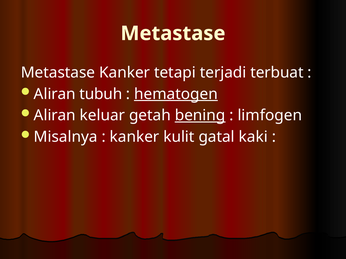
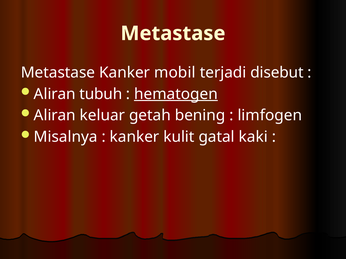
tetapi: tetapi -> mobil
terbuat: terbuat -> disebut
bening underline: present -> none
